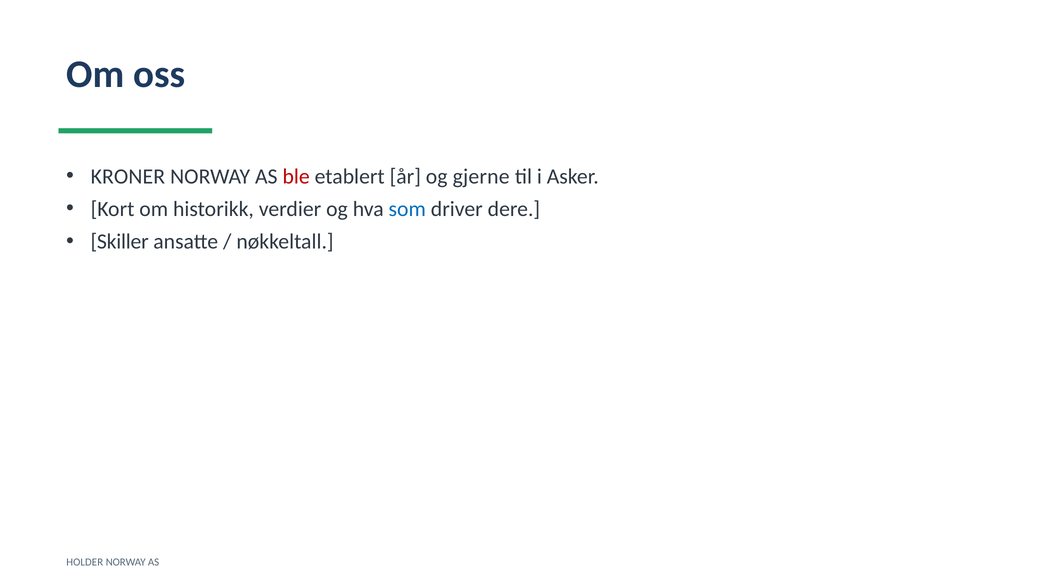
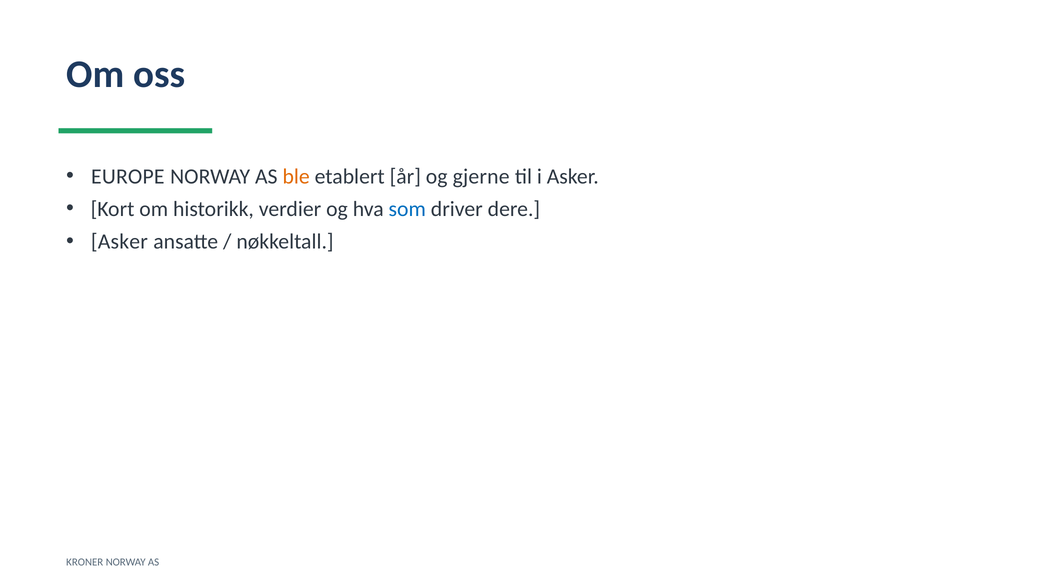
KRONER: KRONER -> EUROPE
ble colour: red -> orange
Skiller at (120, 241): Skiller -> Asker
HOLDER: HOLDER -> KRONER
